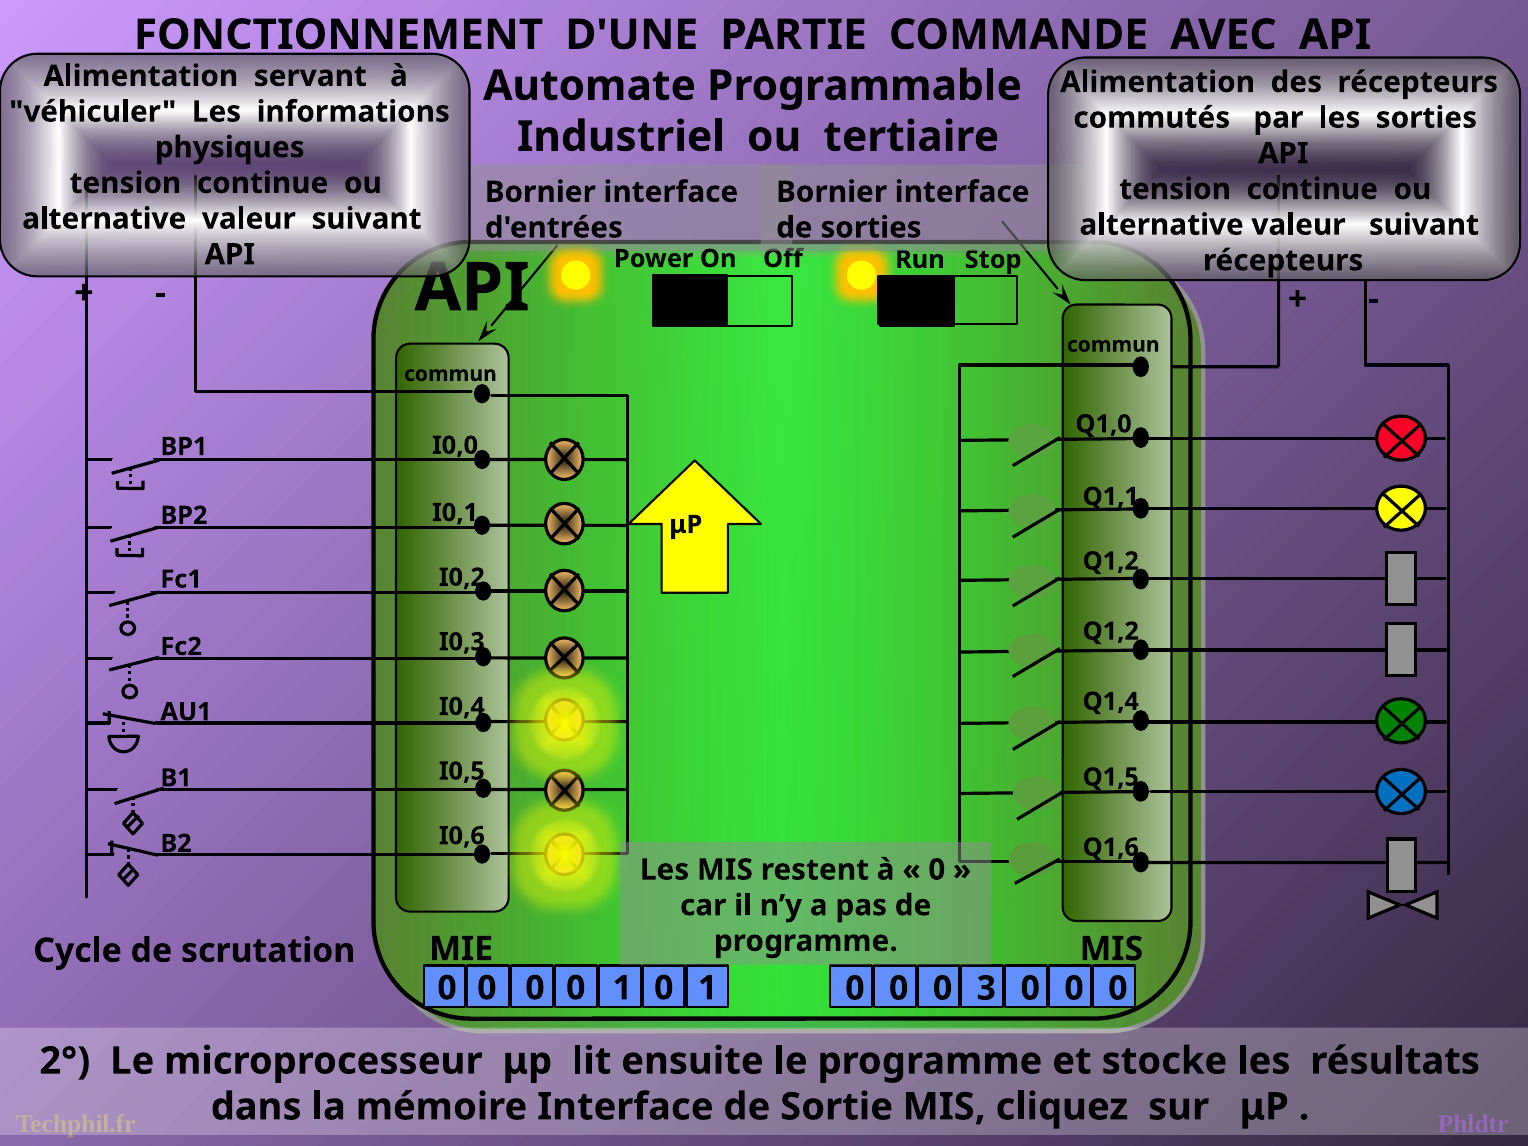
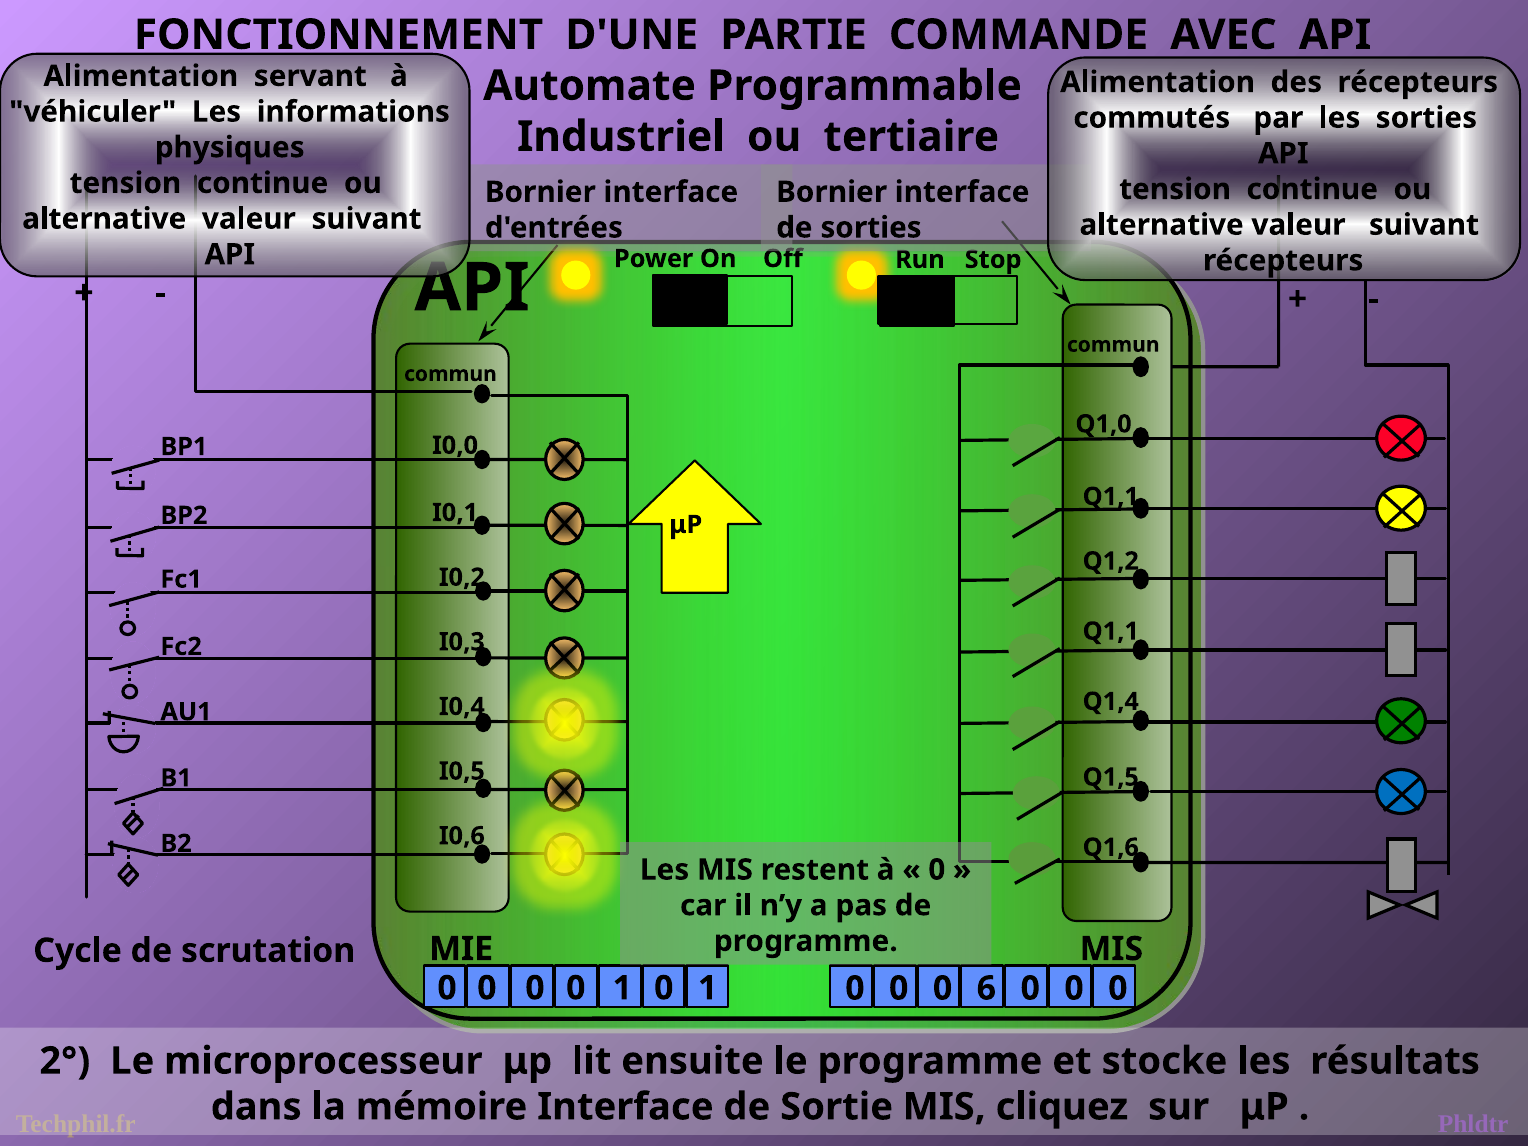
Q1,2 at (1111, 631): Q1,2 -> Q1,1
3: 3 -> 6
